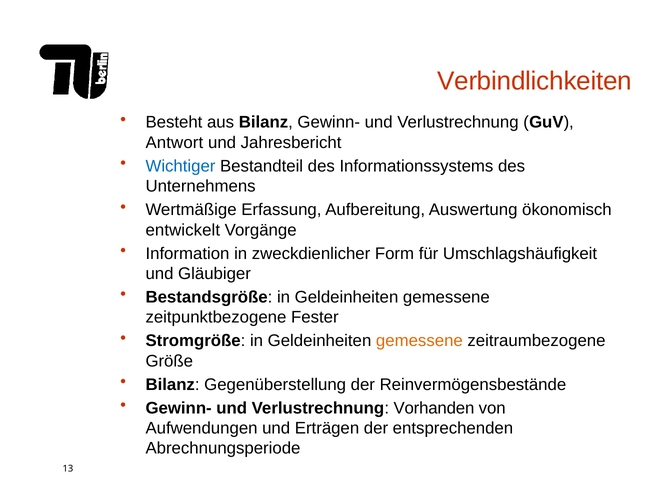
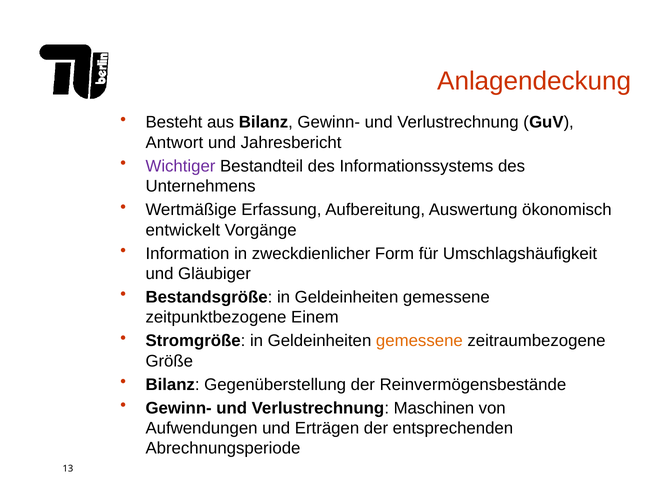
Verbindlichkeiten: Verbindlichkeiten -> Anlagendeckung
Wichtiger colour: blue -> purple
Fester: Fester -> Einem
Vorhanden: Vorhanden -> Maschinen
